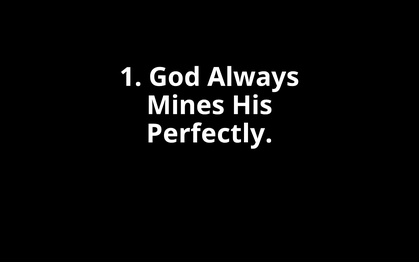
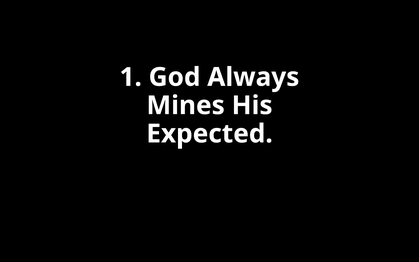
Perfectly: Perfectly -> Expected
